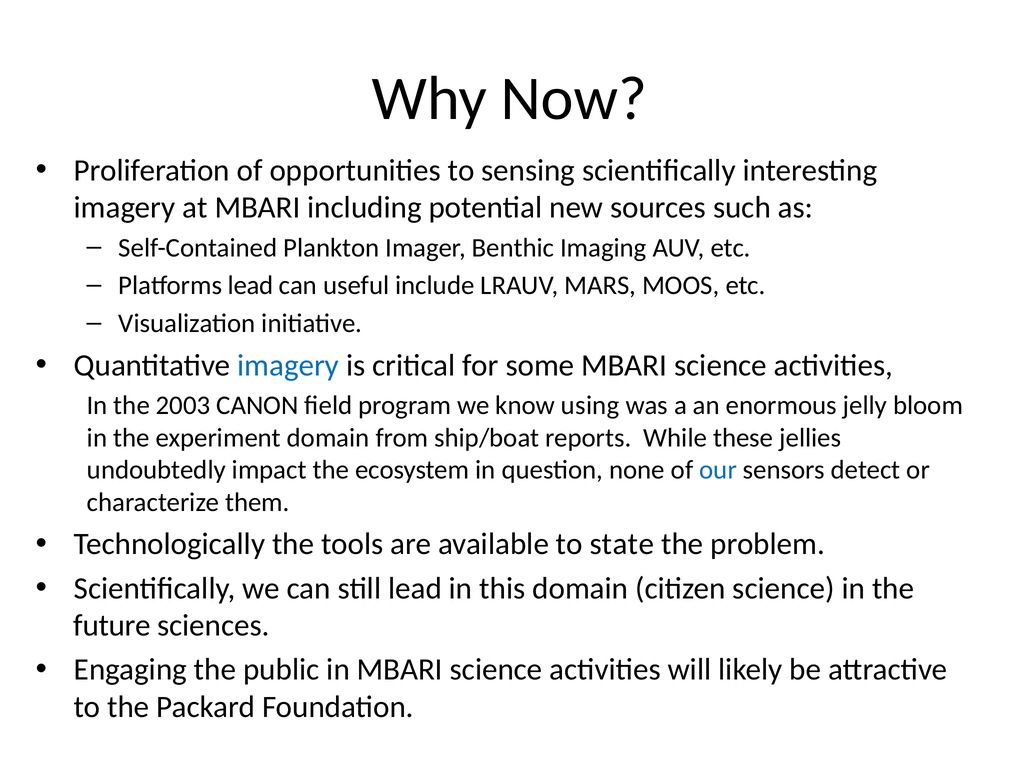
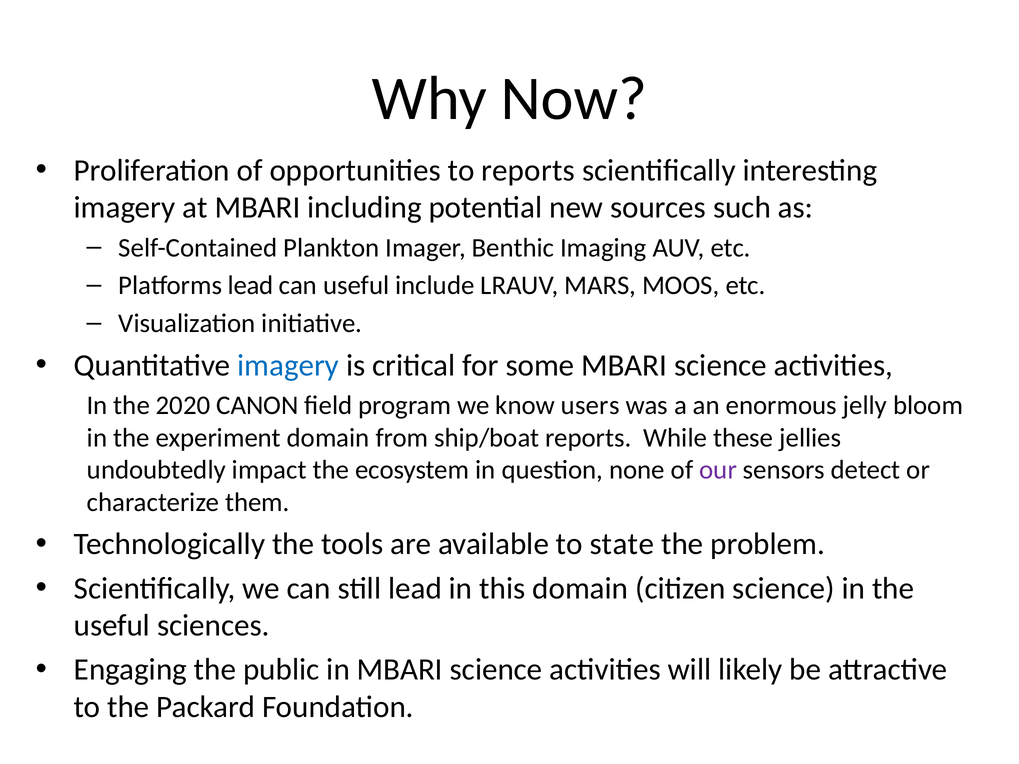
to sensing: sensing -> reports
2003: 2003 -> 2020
using: using -> users
our colour: blue -> purple
future at (112, 626): future -> useful
